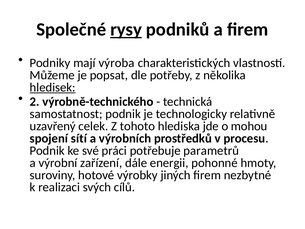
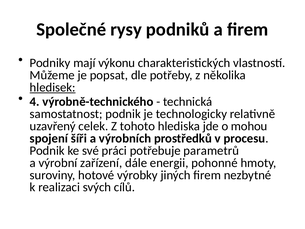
rysy underline: present -> none
výroba: výroba -> výkonu
2: 2 -> 4
sítí: sítí -> šíři
